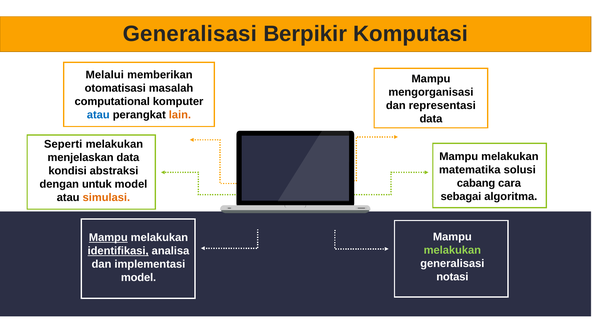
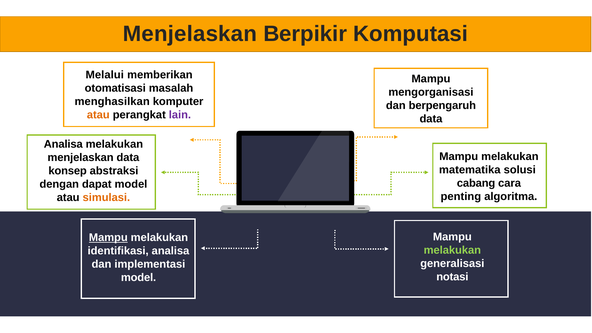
Generalisasi at (190, 34): Generalisasi -> Menjelaskan
computational: computational -> menghasilkan
representasi: representasi -> berpengaruh
atau at (98, 115) colour: blue -> orange
lain colour: orange -> purple
Seperti at (63, 144): Seperti -> Analisa
kondisi: kondisi -> konsep
untuk: untuk -> dapat
sebagai: sebagai -> penting
identifikasi underline: present -> none
